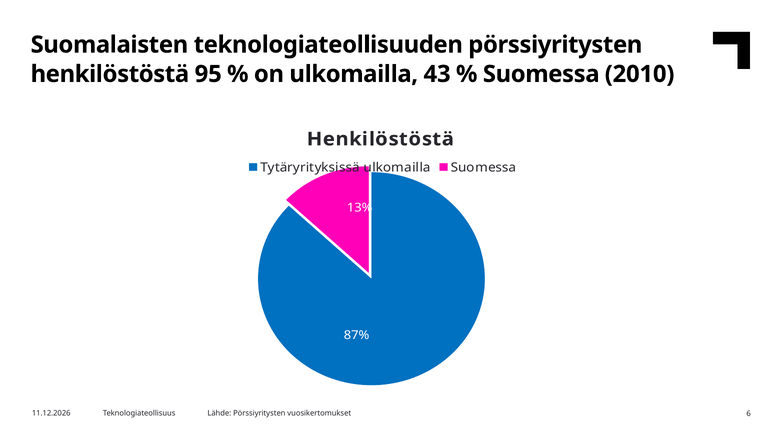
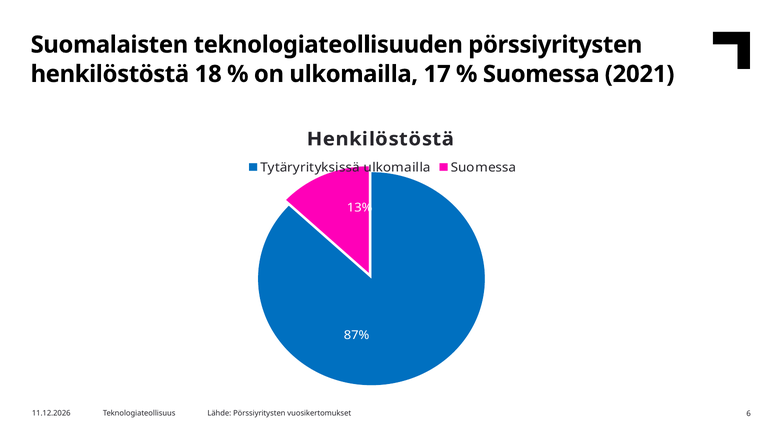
95: 95 -> 18
43: 43 -> 17
2010: 2010 -> 2021
